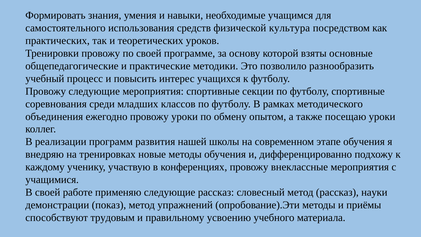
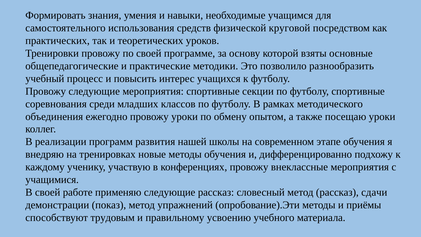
культура: культура -> круговой
науки: науки -> сдачи
